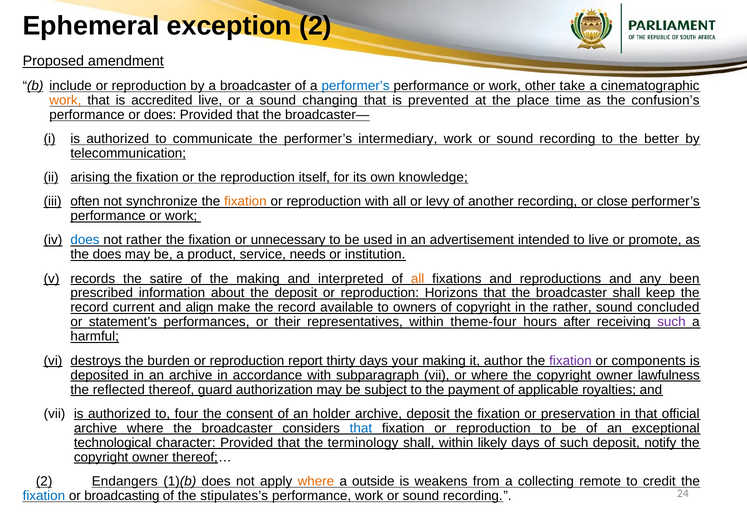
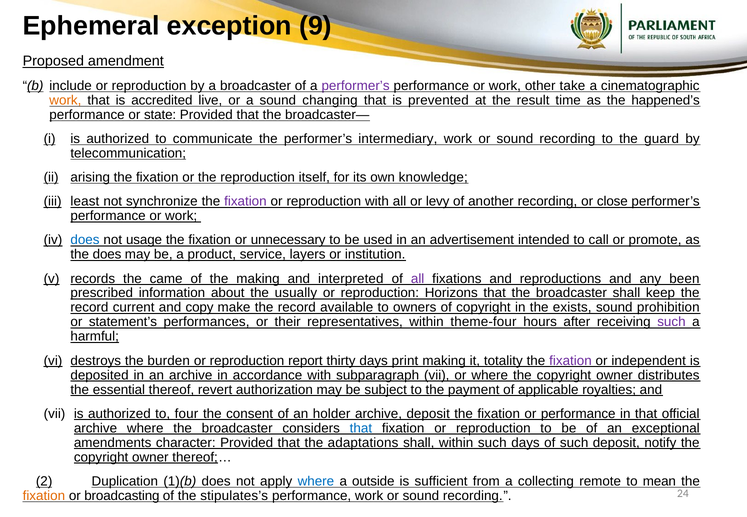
exception 2: 2 -> 9
performer’s at (356, 86) colour: blue -> purple
place: place -> result
confusion’s: confusion’s -> happened’s
or does: does -> state
better: better -> guard
often: often -> least
fixation at (245, 202) colour: orange -> purple
not rather: rather -> usage
to live: live -> call
needs: needs -> layers
satire: satire -> came
all at (418, 279) colour: orange -> purple
the deposit: deposit -> usually
align: align -> copy
the rather: rather -> exists
concluded: concluded -> prohibition
your: your -> print
author: author -> totality
components: components -> independent
lawfulness: lawfulness -> distributes
reflected: reflected -> essential
guard: guard -> revert
or preservation: preservation -> performance
technological: technological -> amendments
terminology: terminology -> adaptations
within likely: likely -> such
Endangers: Endangers -> Duplication
where at (316, 481) colour: orange -> blue
weakens: weakens -> sufficient
credit: credit -> mean
fixation at (44, 496) colour: blue -> orange
